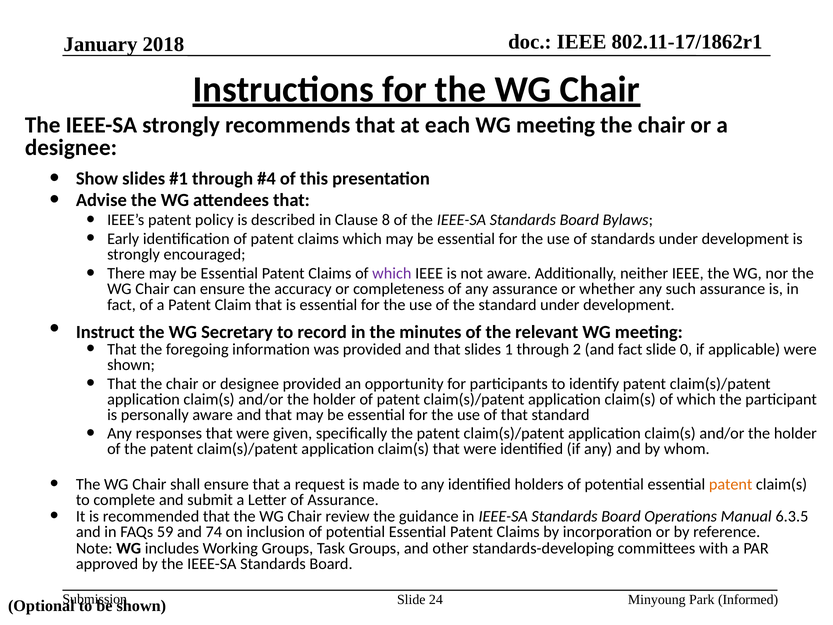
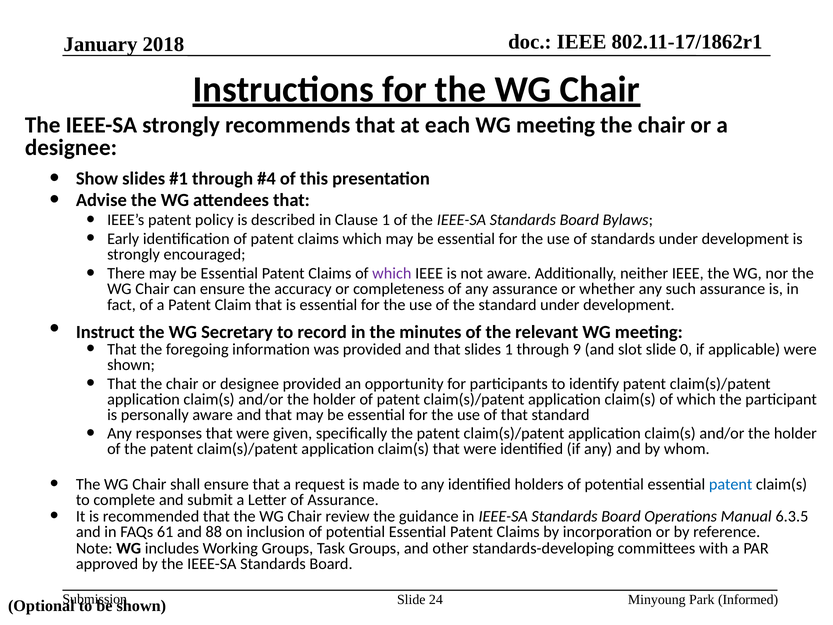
Clause 8: 8 -> 1
2: 2 -> 9
and fact: fact -> slot
patent at (731, 484) colour: orange -> blue
59: 59 -> 61
74: 74 -> 88
